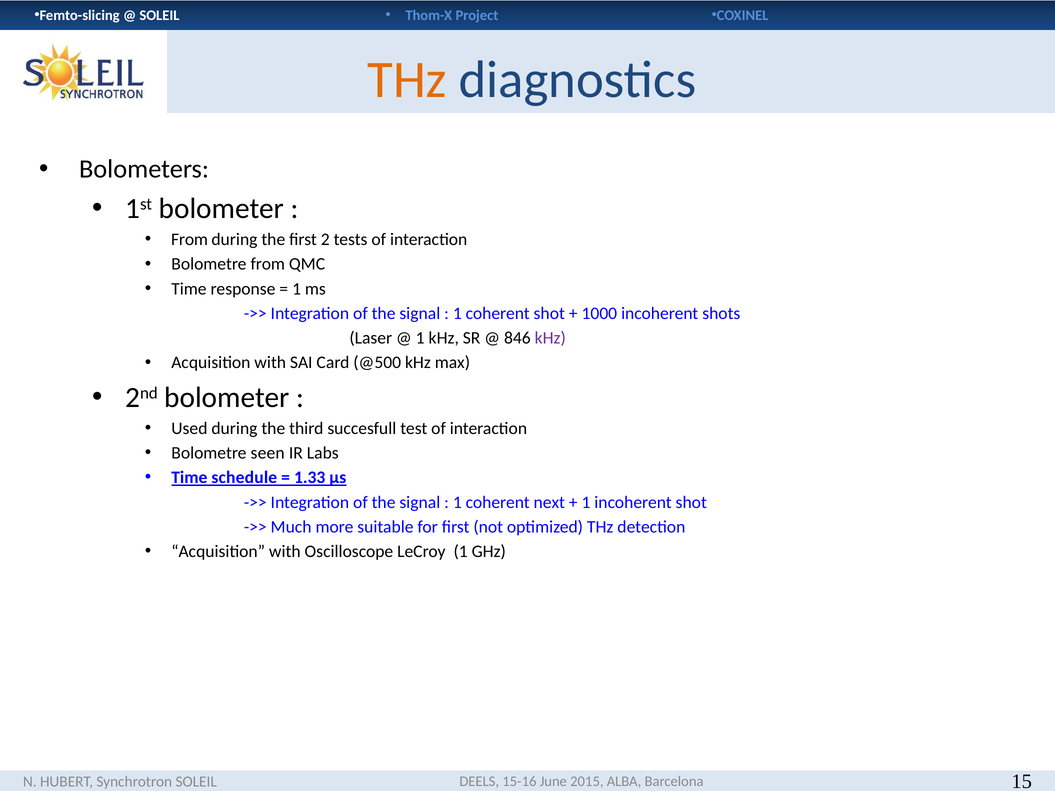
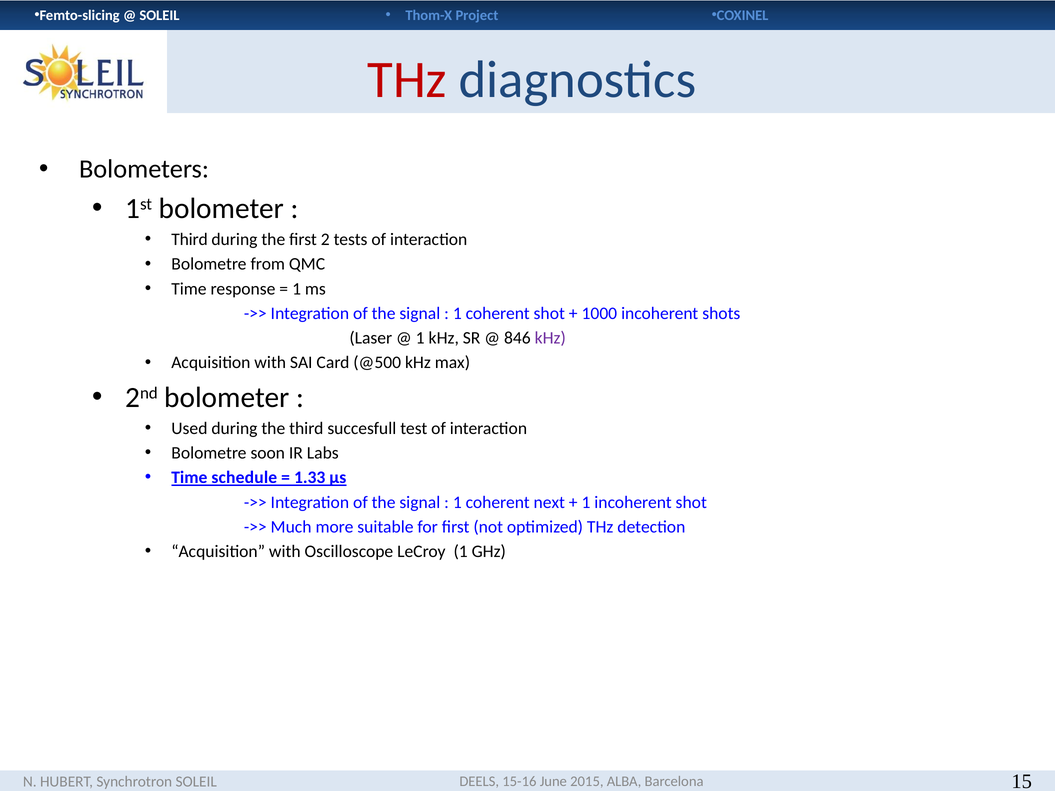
THz at (407, 80) colour: orange -> red
From at (190, 240): From -> Third
seen: seen -> soon
